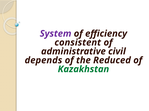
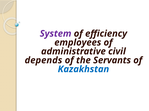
consistent: consistent -> employees
Reduced: Reduced -> Servants
Kazakhstan colour: green -> blue
